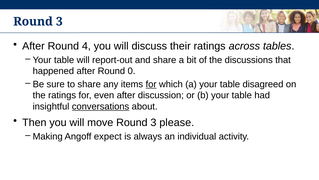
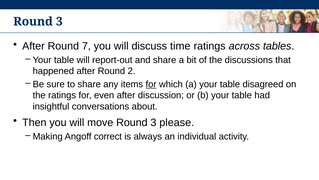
4: 4 -> 7
their: their -> time
0: 0 -> 2
conversations underline: present -> none
expect: expect -> correct
